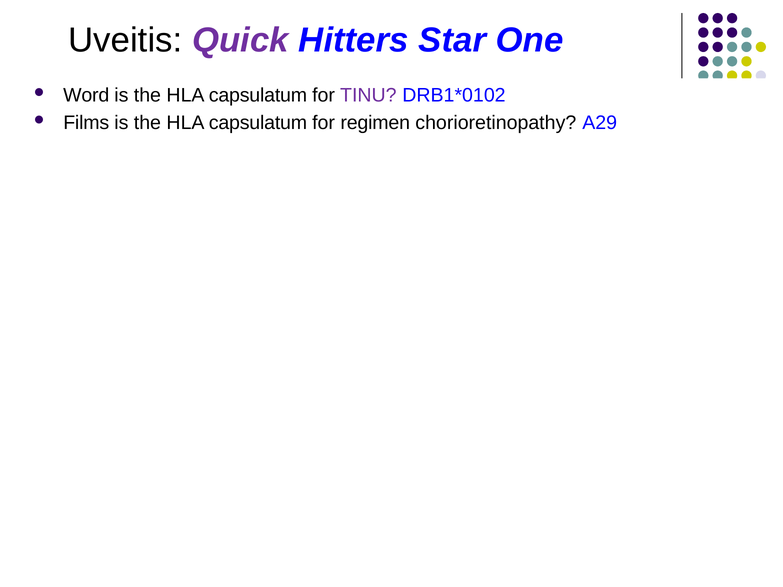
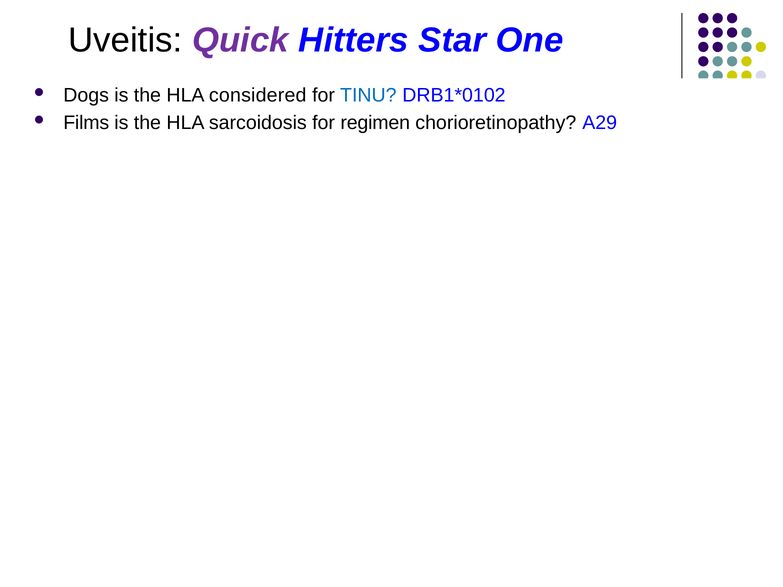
Word: Word -> Dogs
capsulatum at (258, 95): capsulatum -> considered
TINU colour: purple -> blue
capsulatum at (258, 123): capsulatum -> sarcoidosis
